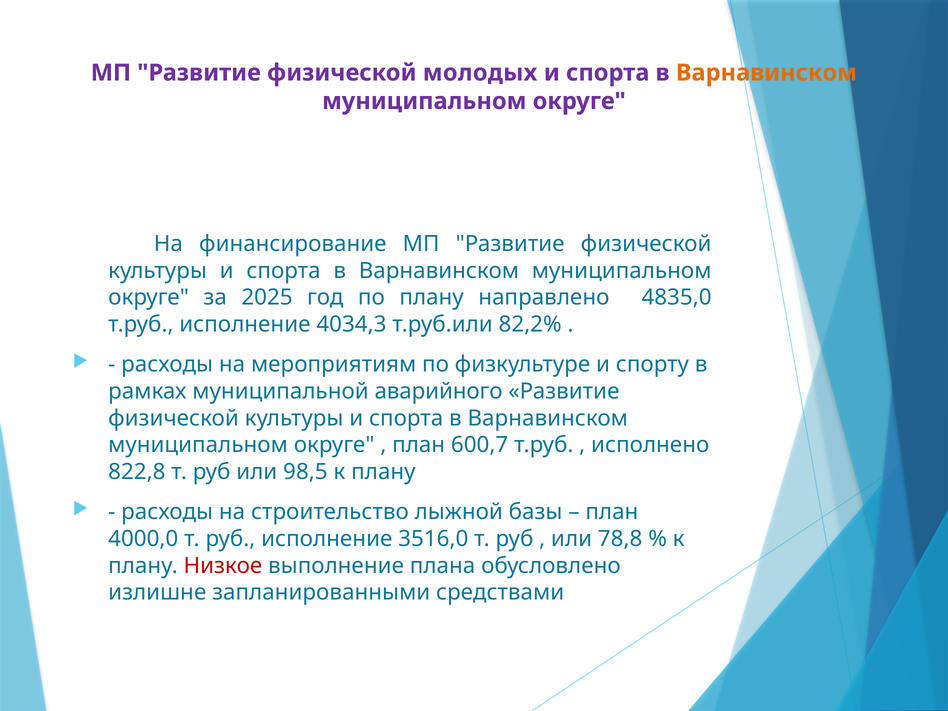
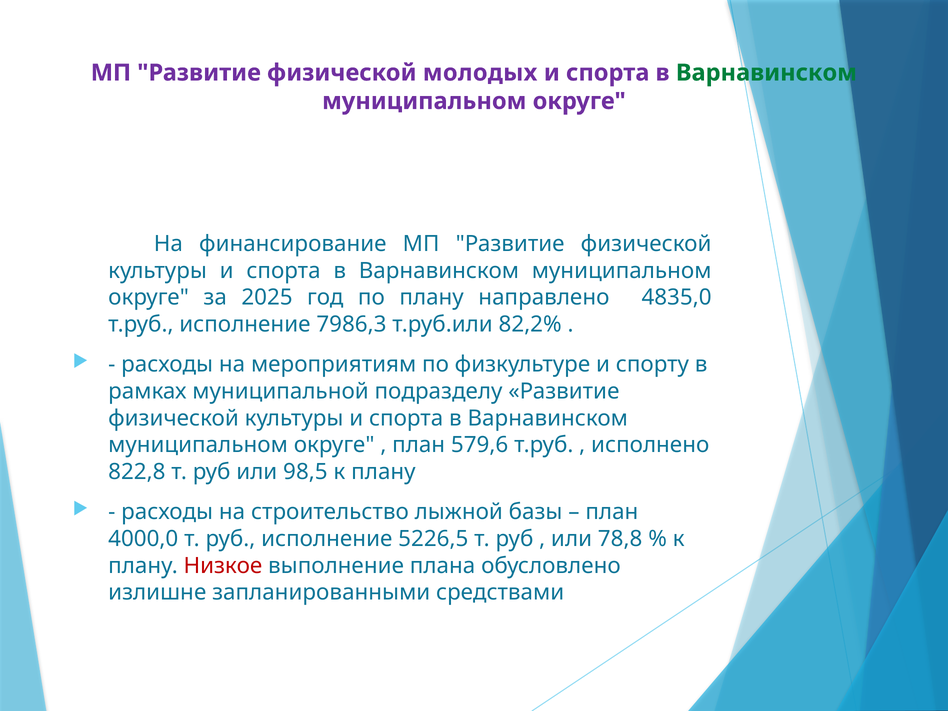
Варнавинском at (766, 73) colour: orange -> green
4034,3: 4034,3 -> 7986,3
аварийного: аварийного -> подразделу
600,7: 600,7 -> 579,6
3516,0: 3516,0 -> 5226,5
